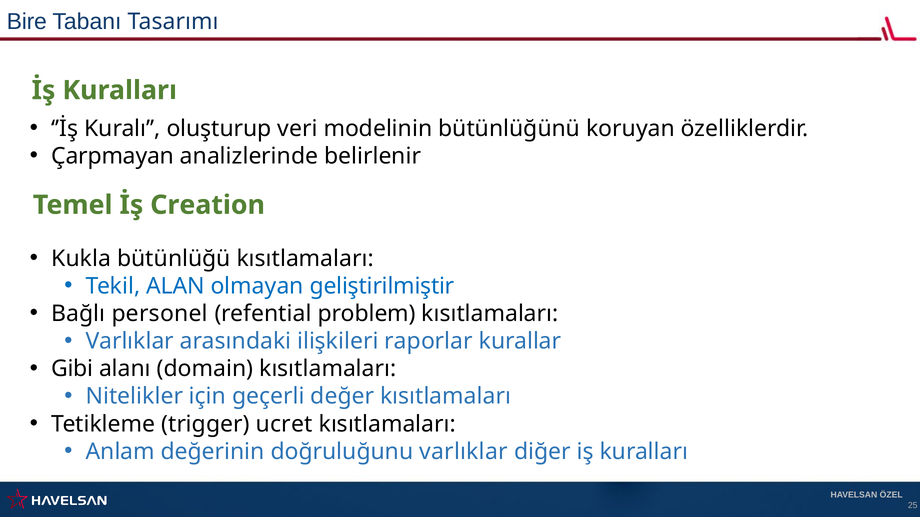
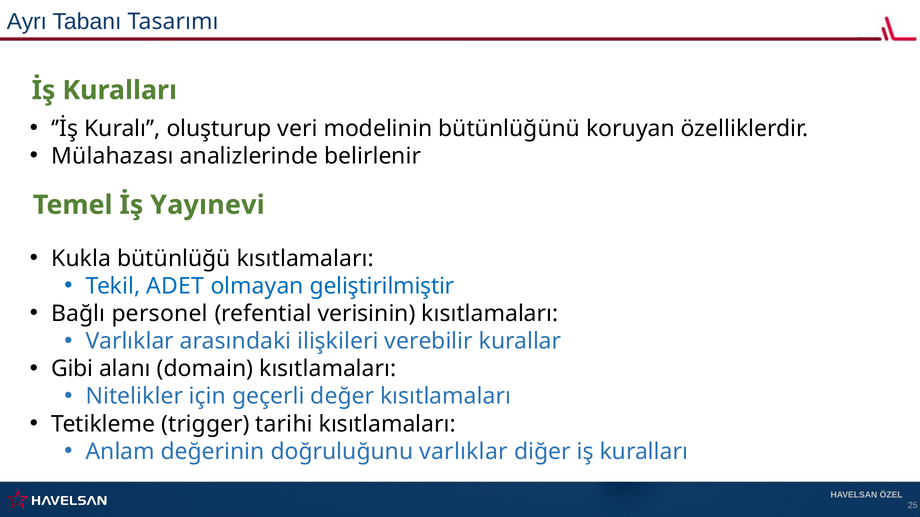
Bire: Bire -> Ayrı
Çarpmayan: Çarpmayan -> Mülahazası
Creation: Creation -> Yayınevi
ALAN: ALAN -> ADET
problem: problem -> verisinin
raporlar: raporlar -> verebilir
ucret: ucret -> tarihi
